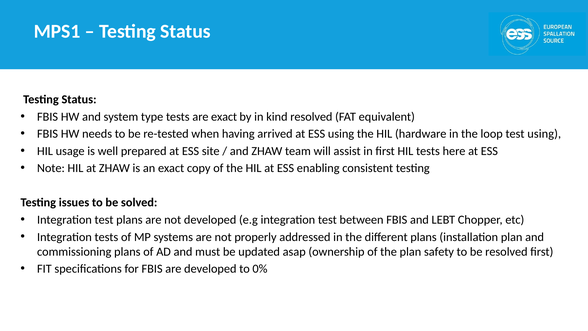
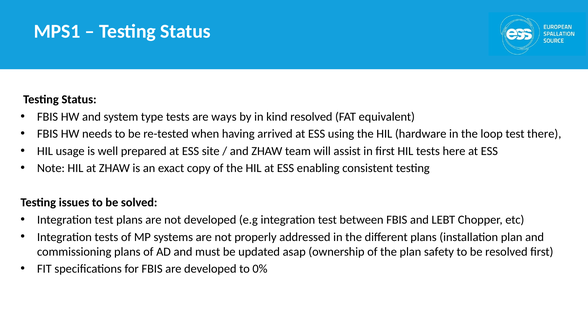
are exact: exact -> ways
test using: using -> there
